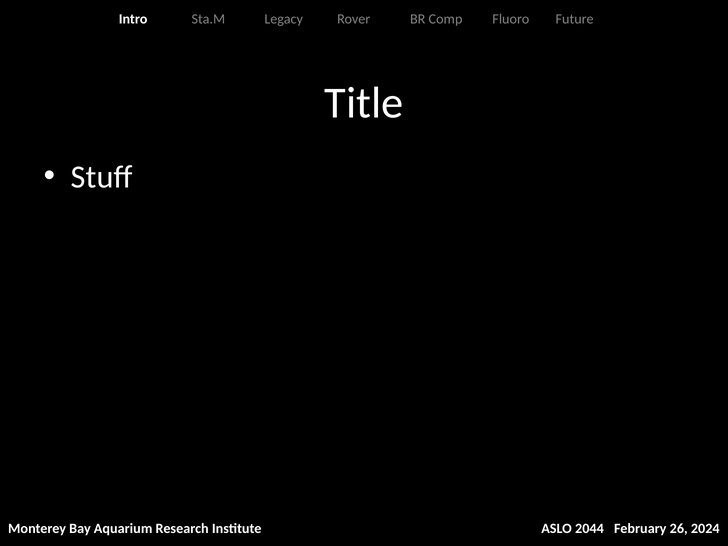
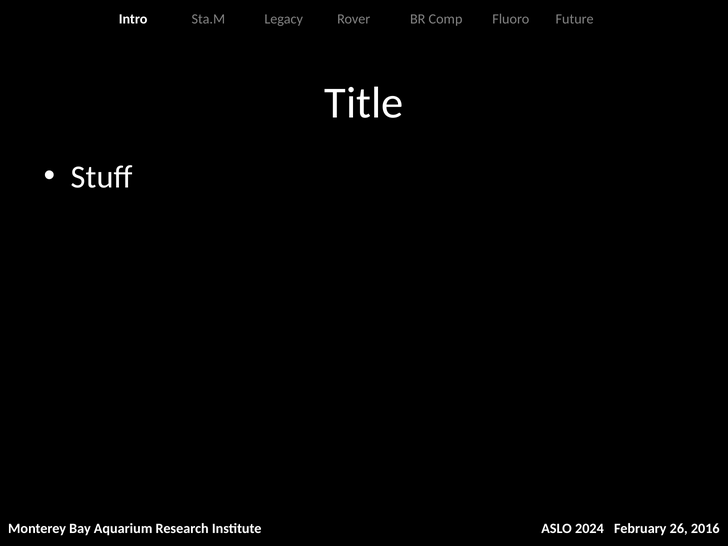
2044: 2044 -> 2024
2024: 2024 -> 2016
